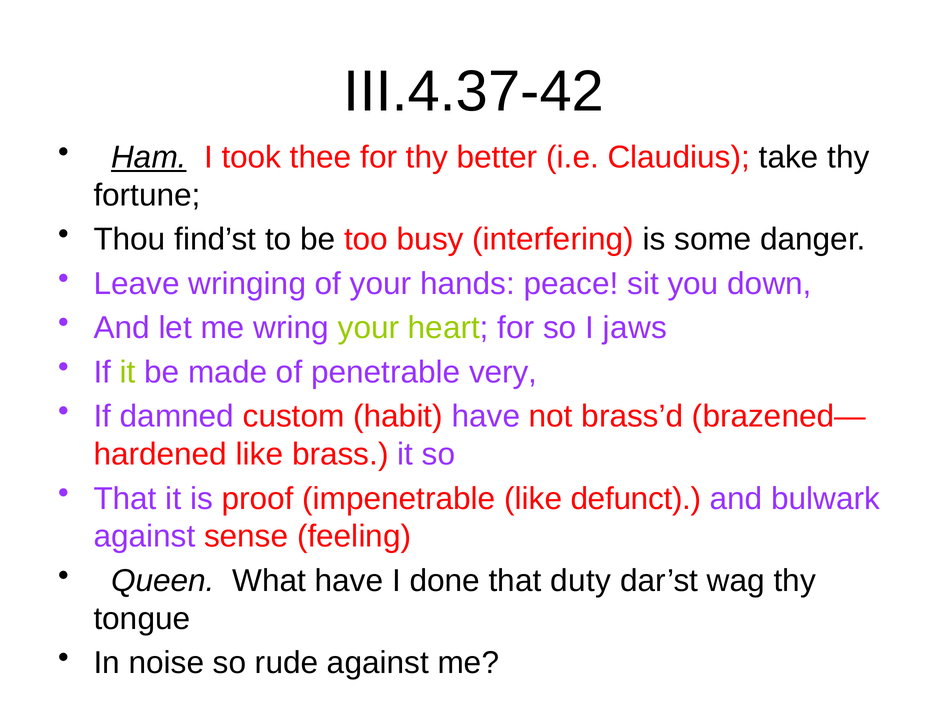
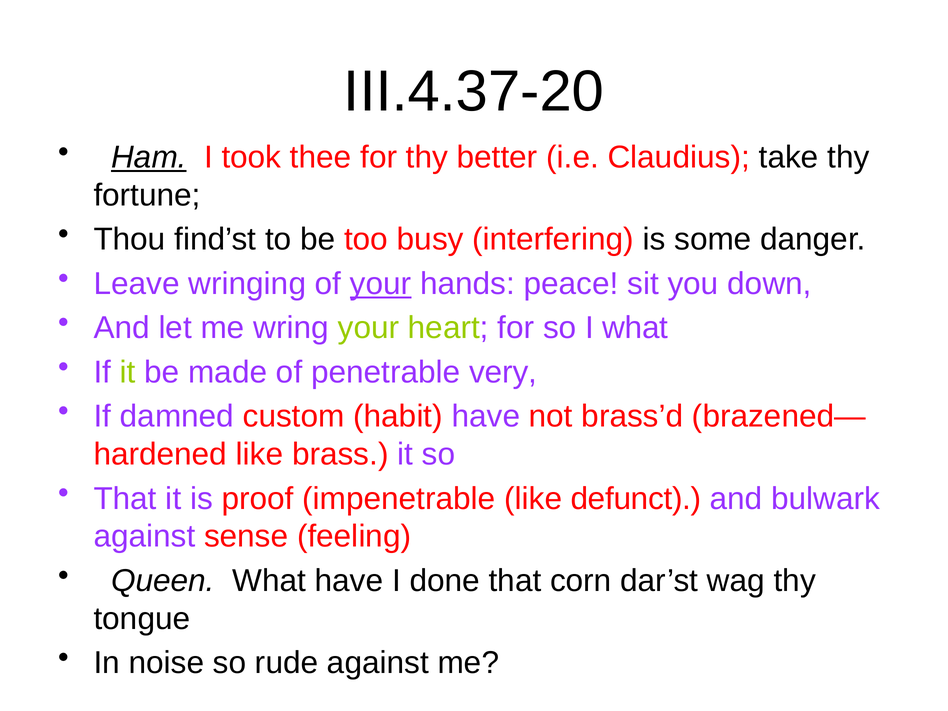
III.4.37-42: III.4.37-42 -> III.4.37-20
your at (381, 284) underline: none -> present
I jaws: jaws -> what
duty: duty -> corn
